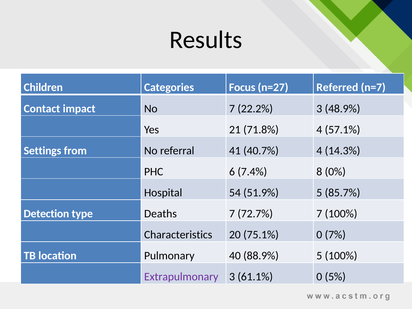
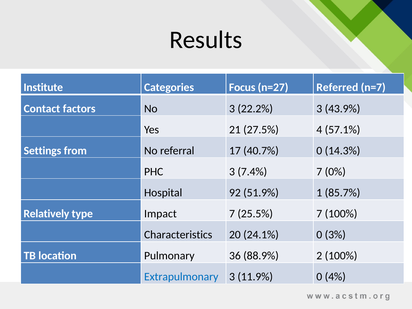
Children: Children -> Institute
impact: impact -> factors
No 7: 7 -> 3
48.9%: 48.9% -> 43.9%
71.8%: 71.8% -> 27.5%
41: 41 -> 17
40.7% 4: 4 -> 0
PHC 6: 6 -> 3
7.4% 8: 8 -> 7
54: 54 -> 92
51.9% 5: 5 -> 1
Detection: Detection -> Relatively
Deaths: Deaths -> Impact
72.7%: 72.7% -> 25.5%
75.1%: 75.1% -> 24.1%
7%: 7% -> 3%
40: 40 -> 36
88.9% 5: 5 -> 2
Extrapulmonary colour: purple -> blue
61.1%: 61.1% -> 11.9%
5%: 5% -> 4%
